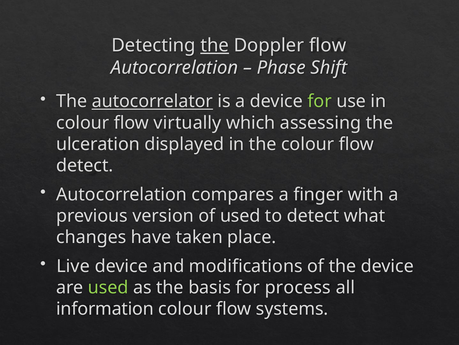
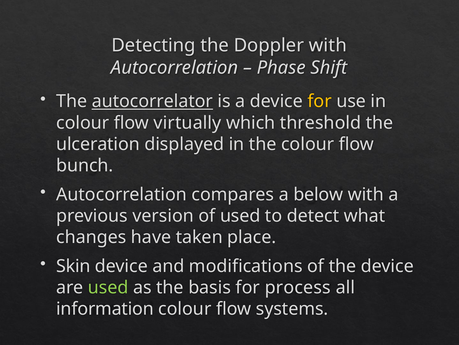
the at (215, 45) underline: present -> none
Doppler flow: flow -> with
for at (320, 101) colour: light green -> yellow
assessing: assessing -> threshold
detect at (85, 165): detect -> bunch
finger: finger -> below
Live: Live -> Skin
